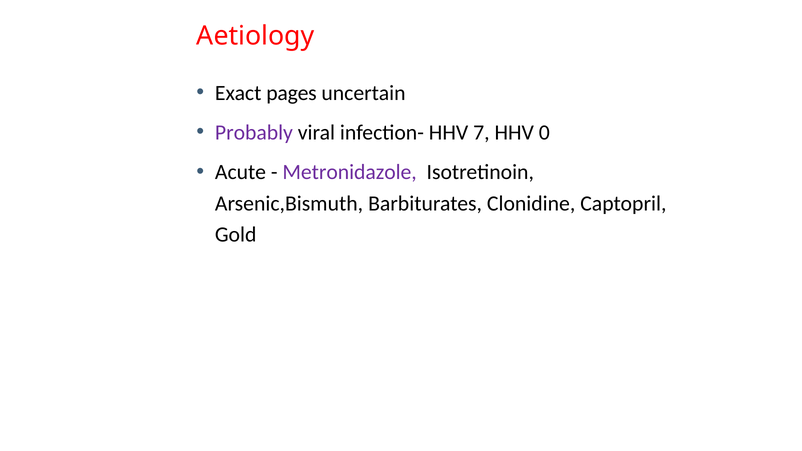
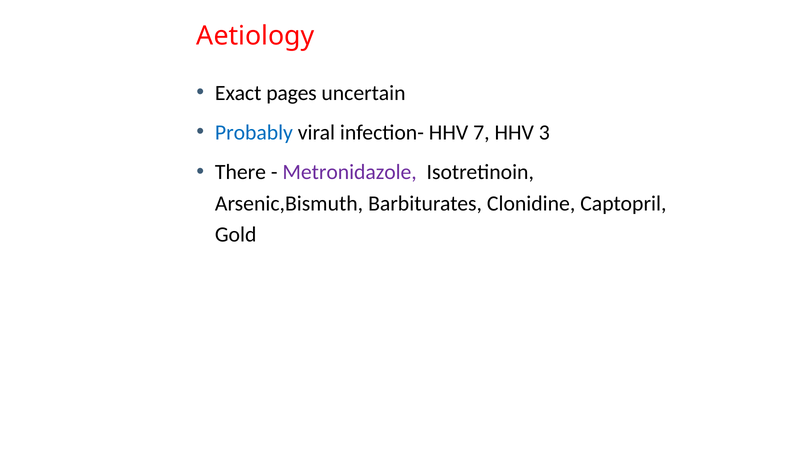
Probably colour: purple -> blue
0: 0 -> 3
Acute: Acute -> There
